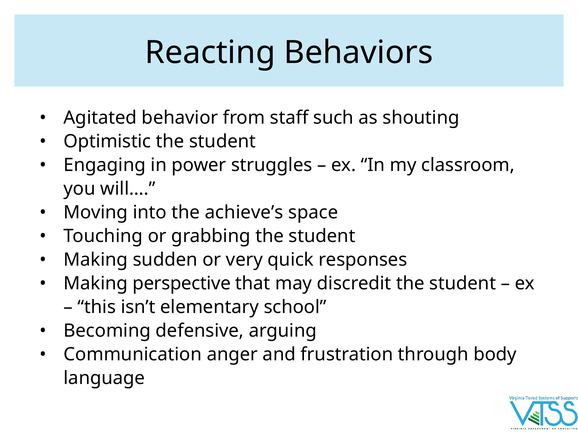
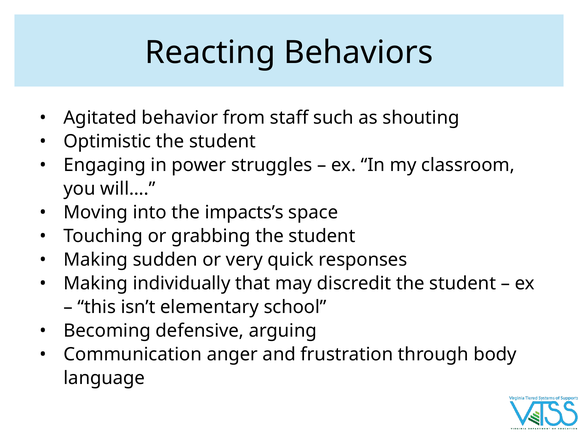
achieve’s: achieve’s -> impacts’s
perspective: perspective -> individually
